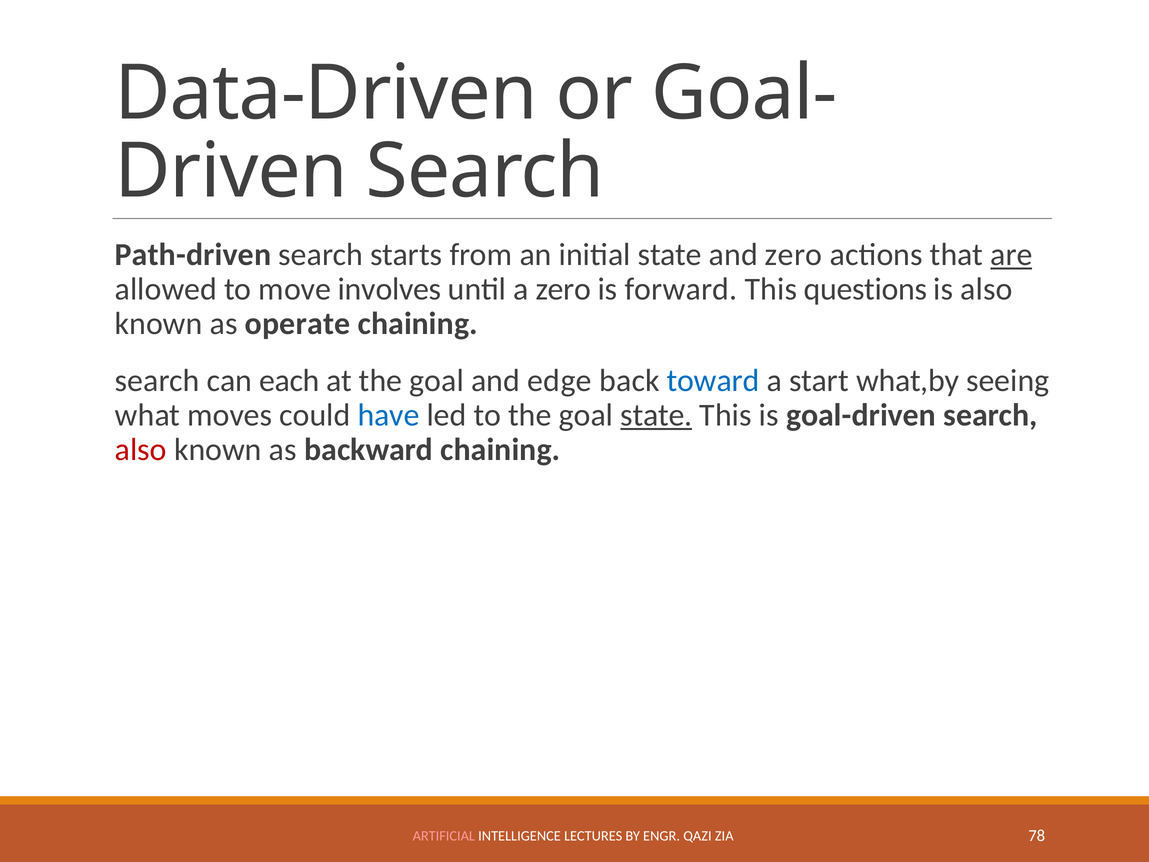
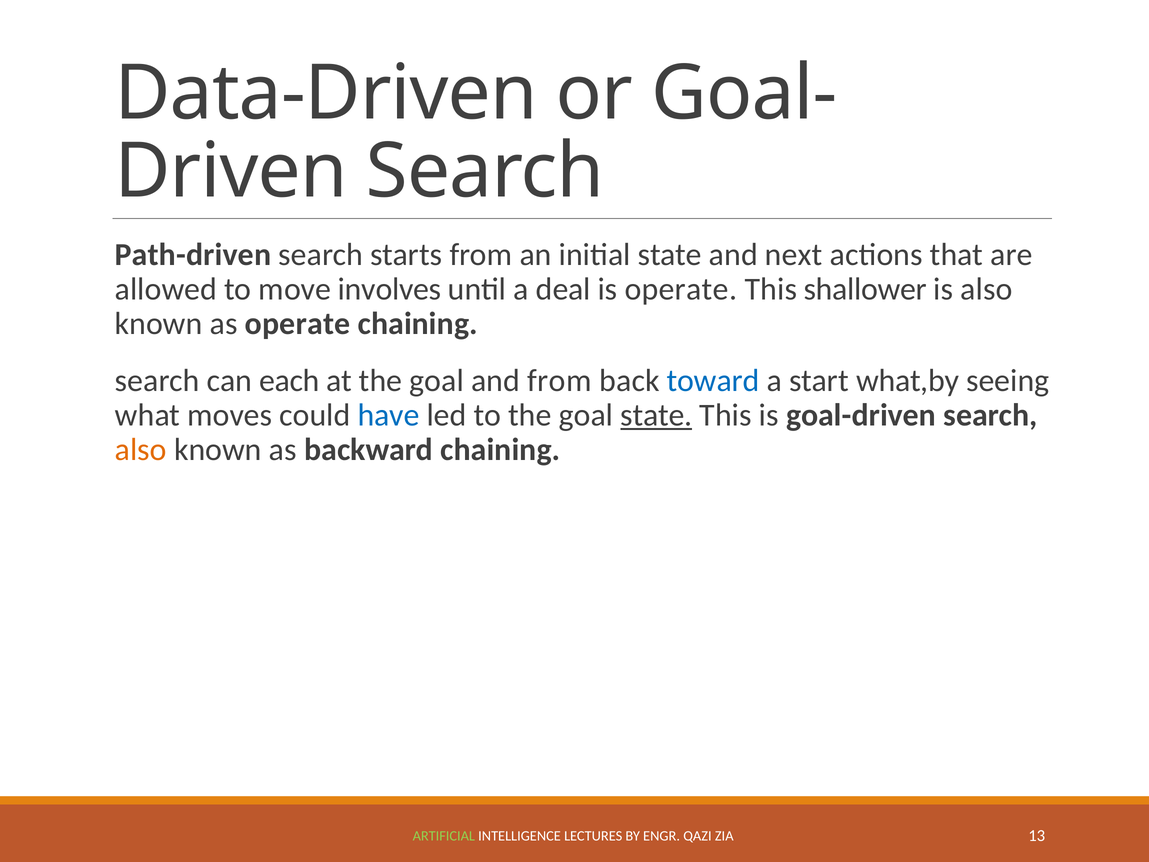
and zero: zero -> next
are underline: present -> none
a zero: zero -> deal
is forward: forward -> operate
questions: questions -> shallower
and edge: edge -> from
also at (141, 450) colour: red -> orange
ARTIFICIAL colour: pink -> light green
78: 78 -> 13
